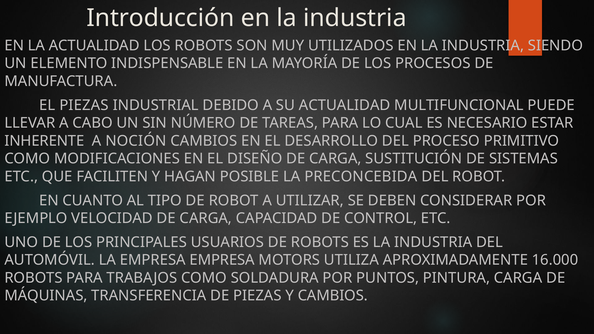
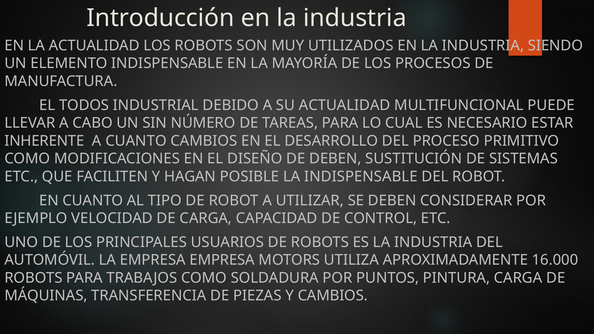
EL PIEZAS: PIEZAS -> TODOS
A NOCIÓN: NOCIÓN -> CUANTO
DISEÑO DE CARGA: CARGA -> DEBEN
LA PRECONCEBIDA: PRECONCEBIDA -> INDISPENSABLE
